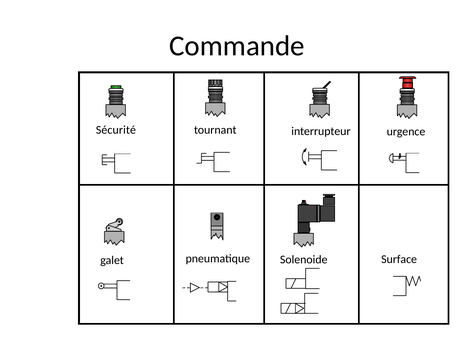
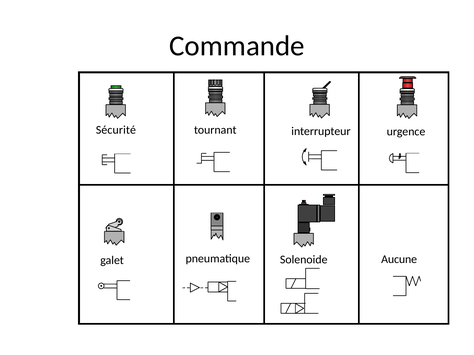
Surface: Surface -> Aucune
